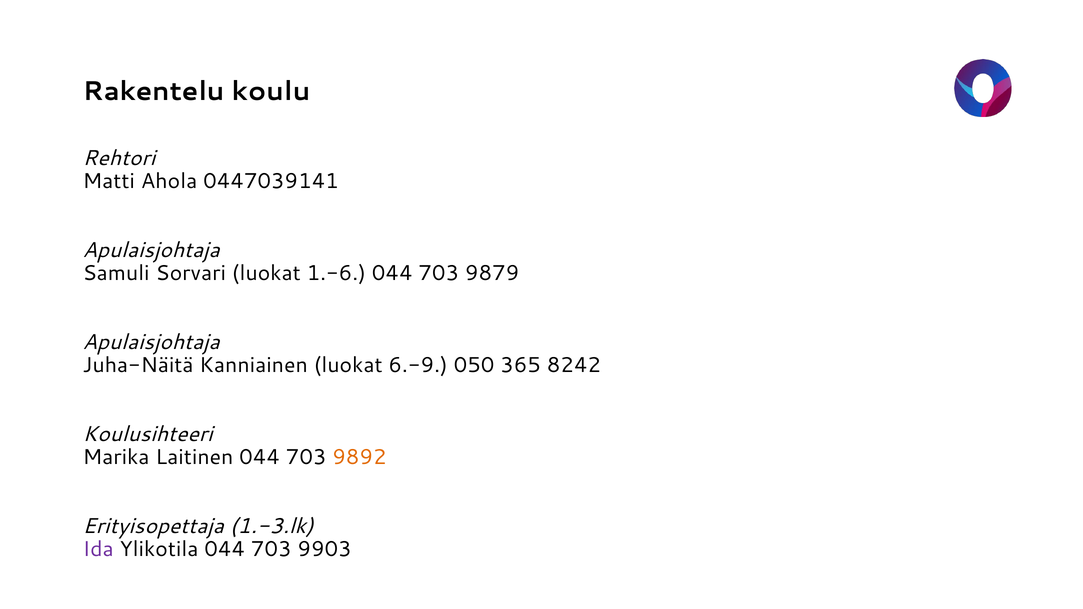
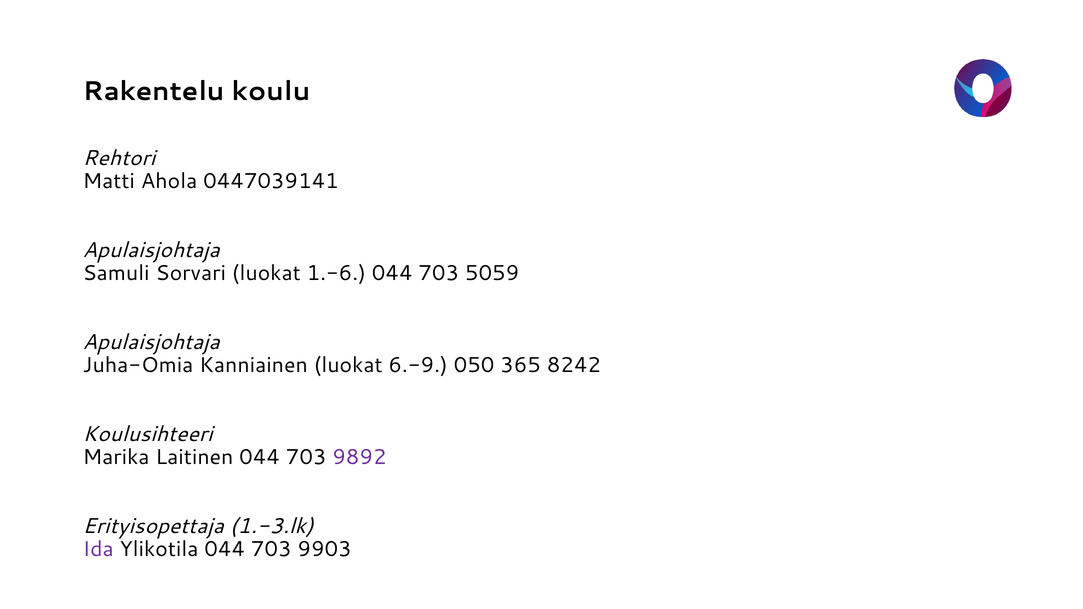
9879: 9879 -> 5059
Juha-Näitä: Juha-Näitä -> Juha-Omia
9892 colour: orange -> purple
